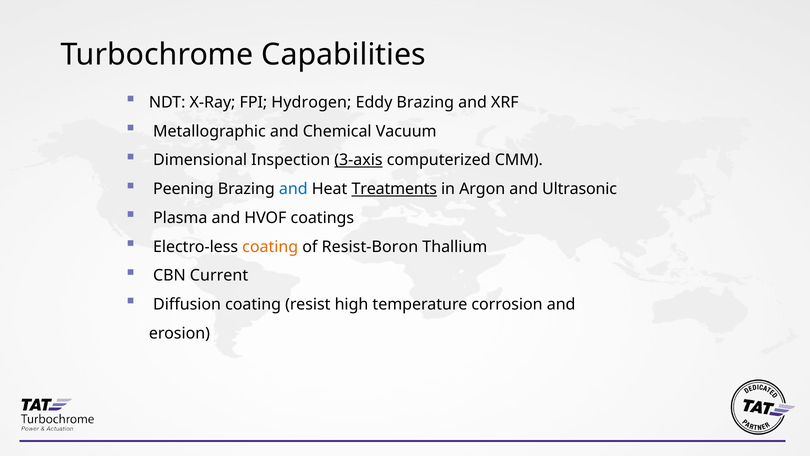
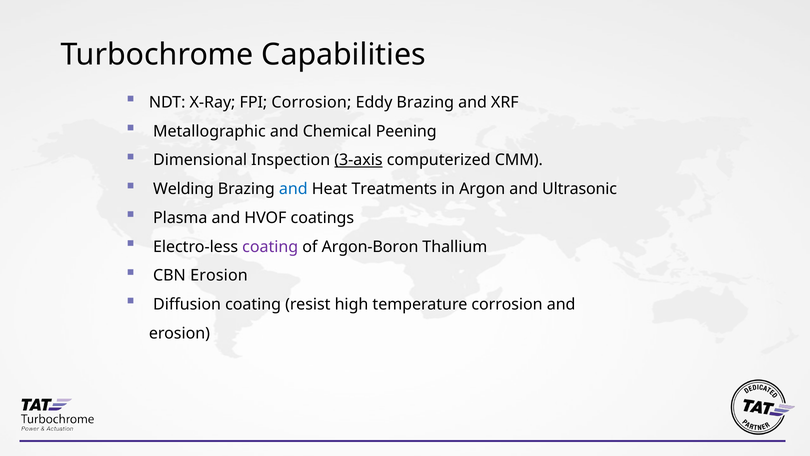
FPI Hydrogen: Hydrogen -> Corrosion
Vacuum: Vacuum -> Peening
Peening: Peening -> Welding
Treatments underline: present -> none
coating at (270, 247) colour: orange -> purple
Resist-Boron: Resist-Boron -> Argon-Boron
CBN Current: Current -> Erosion
